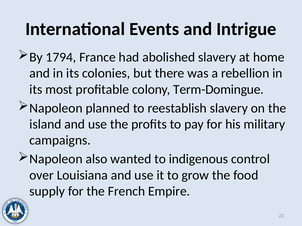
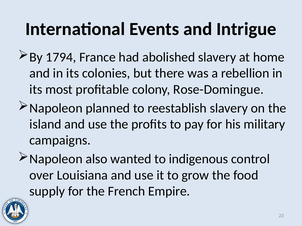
Term-Domingue: Term-Domingue -> Rose-Domingue
